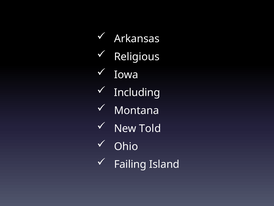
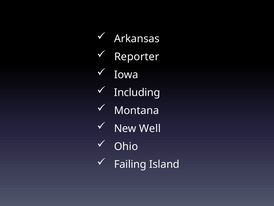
Religious: Religious -> Reporter
Told: Told -> Well
